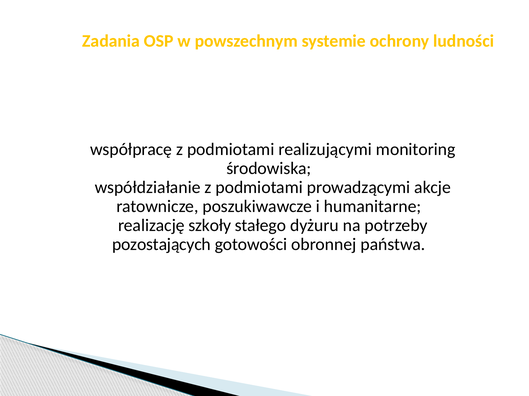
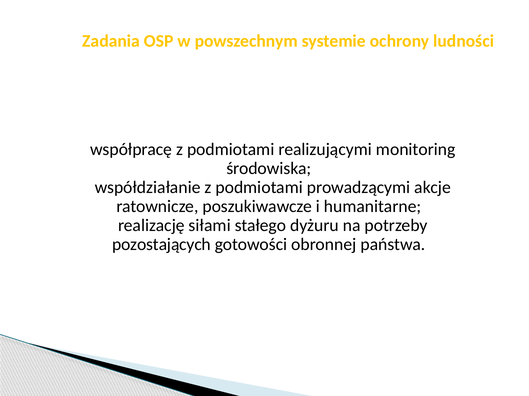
szkoły: szkoły -> siłami
